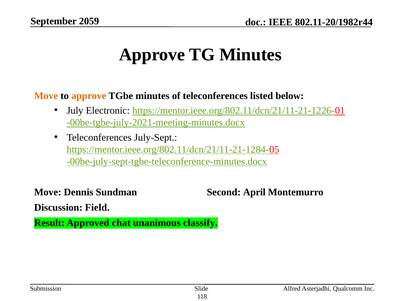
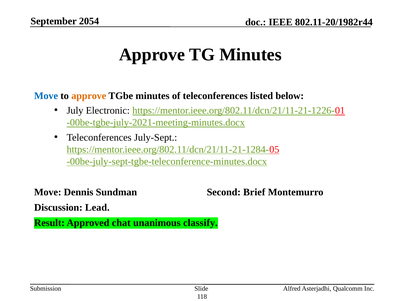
2059: 2059 -> 2054
Move at (46, 96) colour: orange -> blue
April: April -> Brief
Field: Field -> Lead
